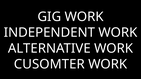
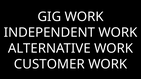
CUSOMTER: CUSOMTER -> CUSTOMER
